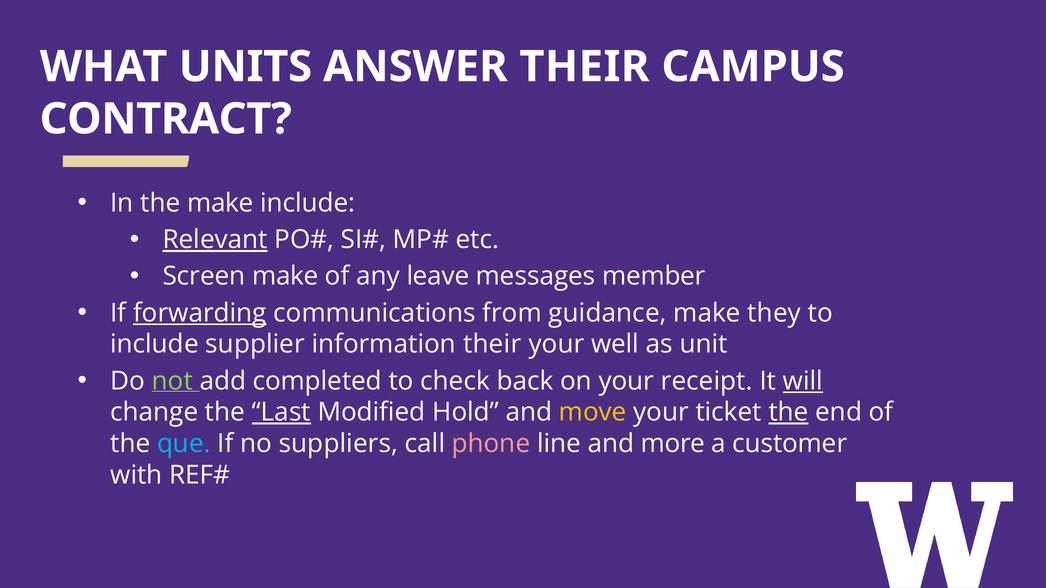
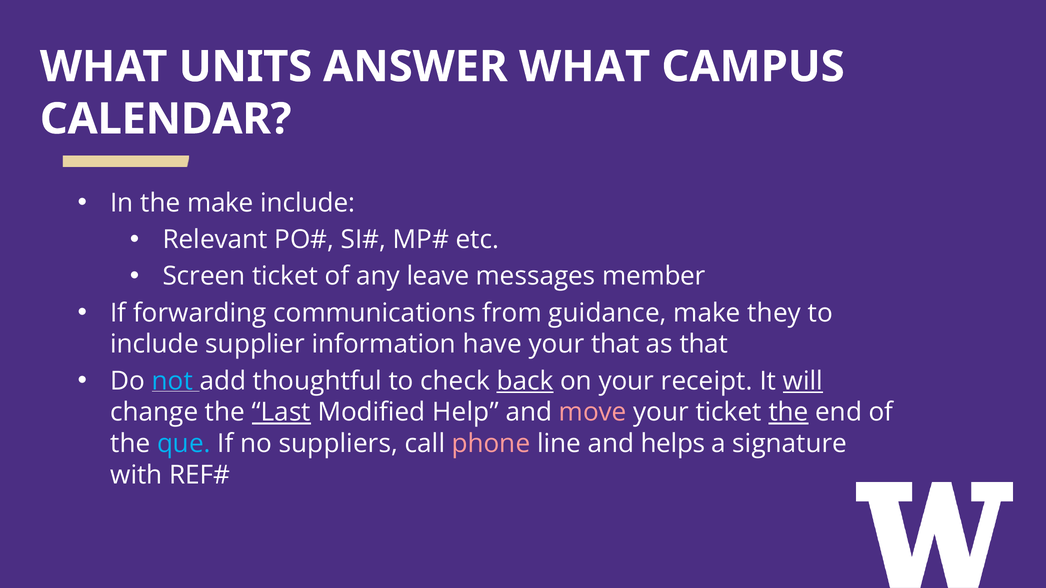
ANSWER THEIR: THEIR -> WHAT
CONTRACT: CONTRACT -> CALENDAR
Relevant underline: present -> none
Screen make: make -> ticket
forwarding underline: present -> none
information their: their -> have
your well: well -> that
as unit: unit -> that
not colour: light green -> light blue
completed: completed -> thoughtful
back underline: none -> present
Hold: Hold -> Help
move colour: yellow -> pink
more: more -> helps
customer: customer -> signature
